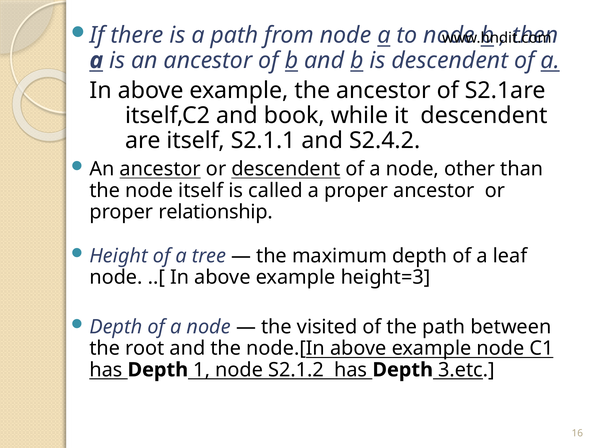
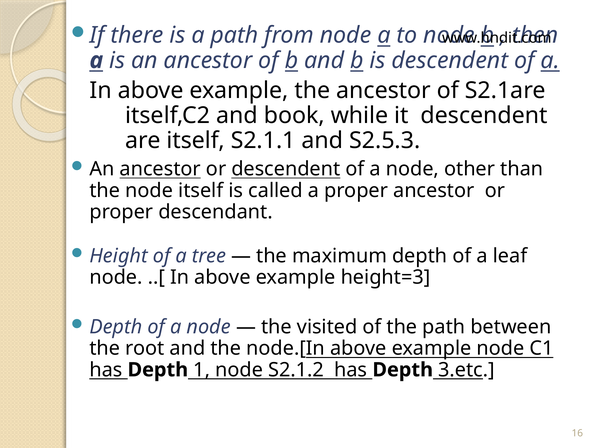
S2.4.2: S2.4.2 -> S2.5.3
relationship: relationship -> descendant
